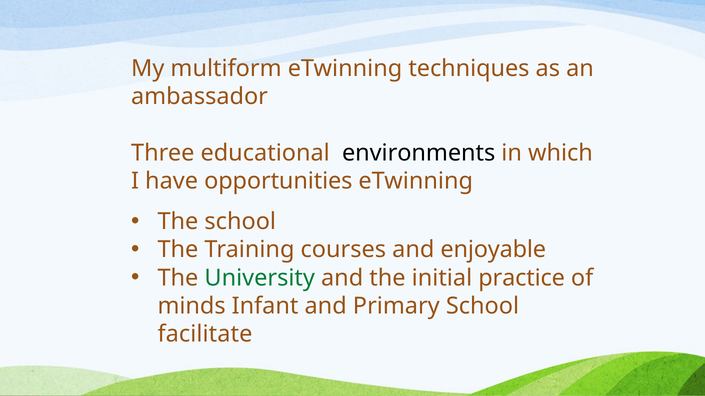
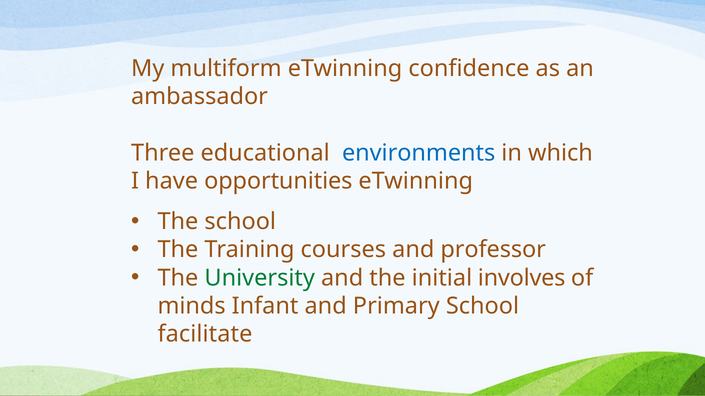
techniques: techniques -> confidence
environments colour: black -> blue
enjoyable: enjoyable -> professor
practice: practice -> involves
